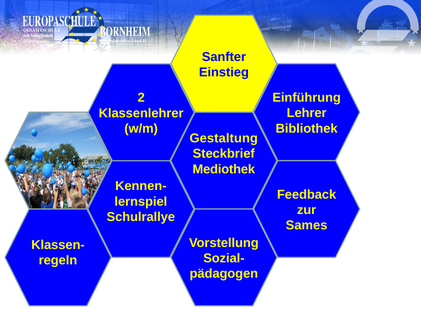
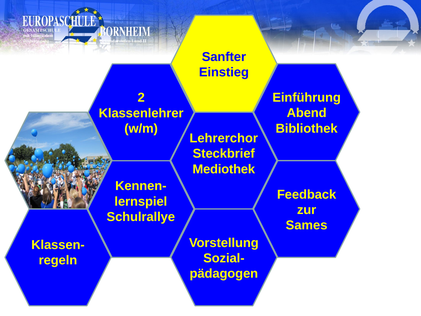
Lehrer: Lehrer -> Abend
Gestaltung: Gestaltung -> Lehrerchor
